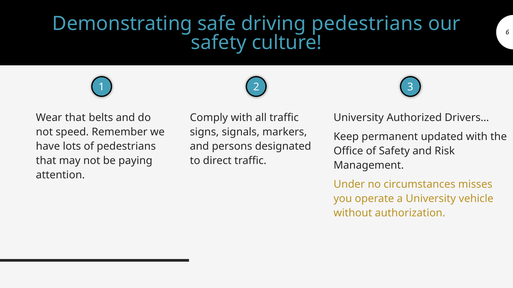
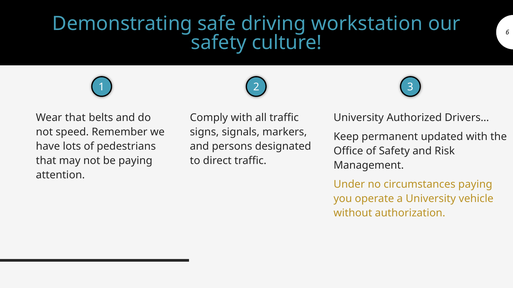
driving pedestrians: pedestrians -> workstation
circumstances misses: misses -> paying
